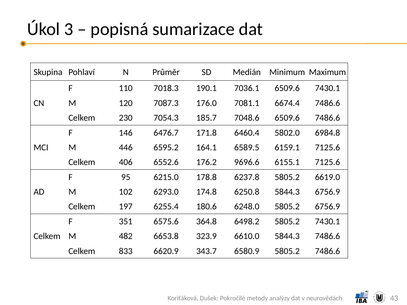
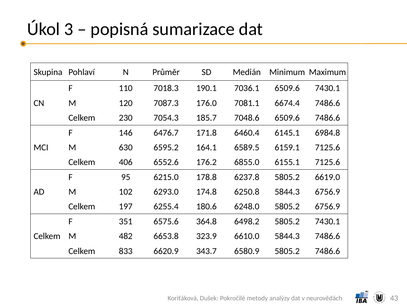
5802.0: 5802.0 -> 6145.1
446: 446 -> 630
9696.6: 9696.6 -> 6855.0
